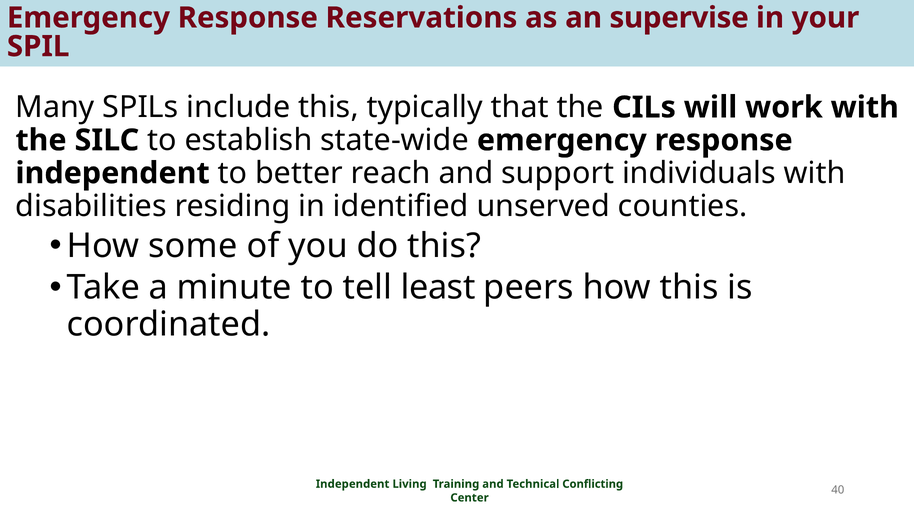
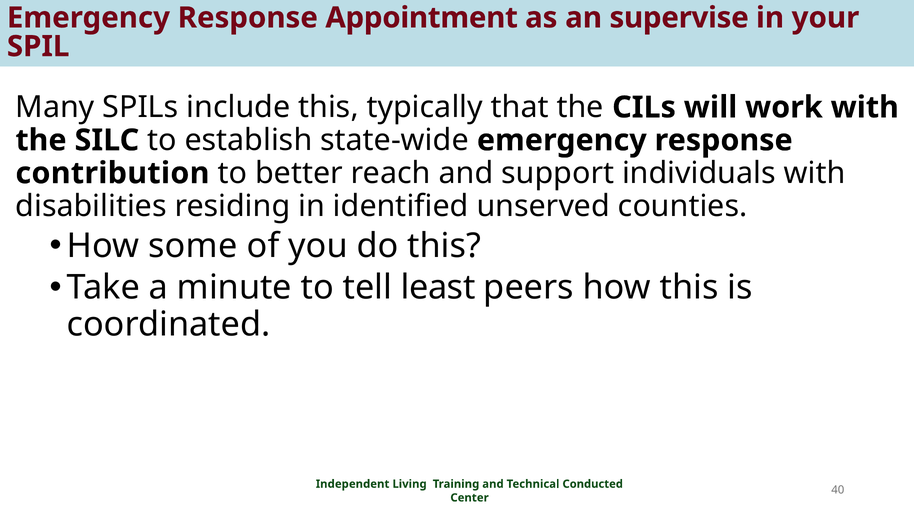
Reservations: Reservations -> Appointment
independent at (113, 173): independent -> contribution
Conflicting: Conflicting -> Conducted
